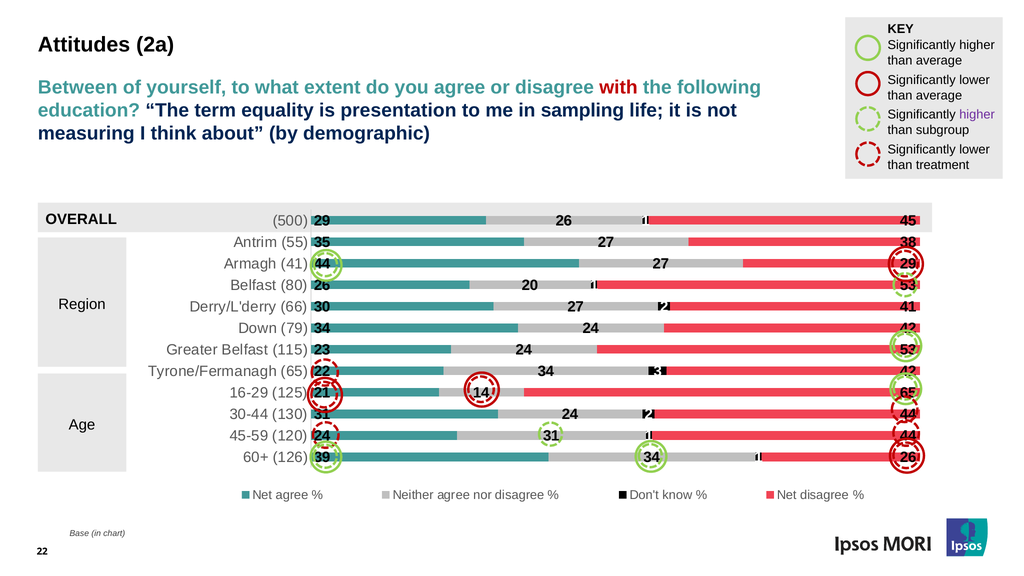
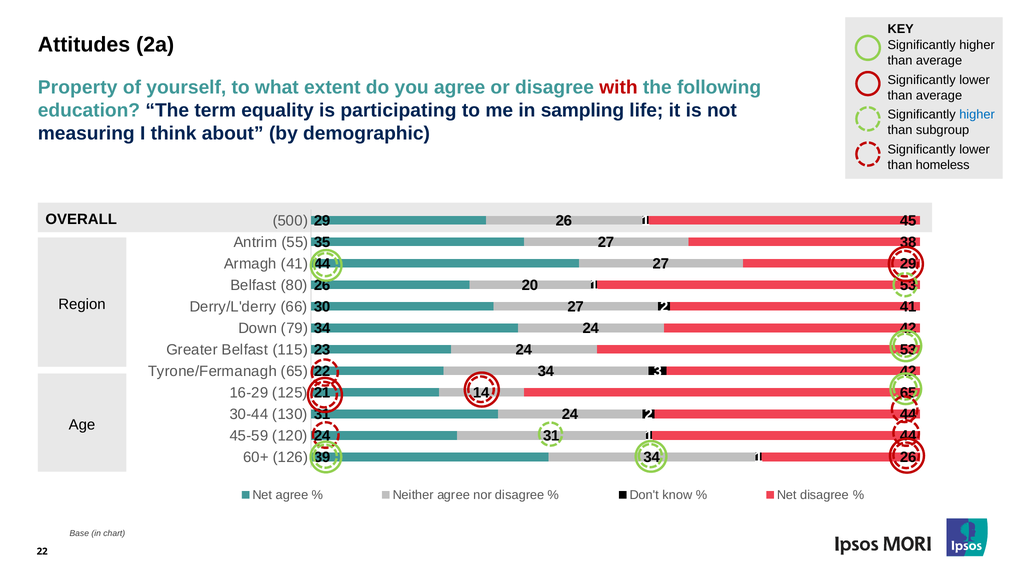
Between: Between -> Property
presentation: presentation -> participating
higher at (977, 115) colour: purple -> blue
treatment: treatment -> homeless
